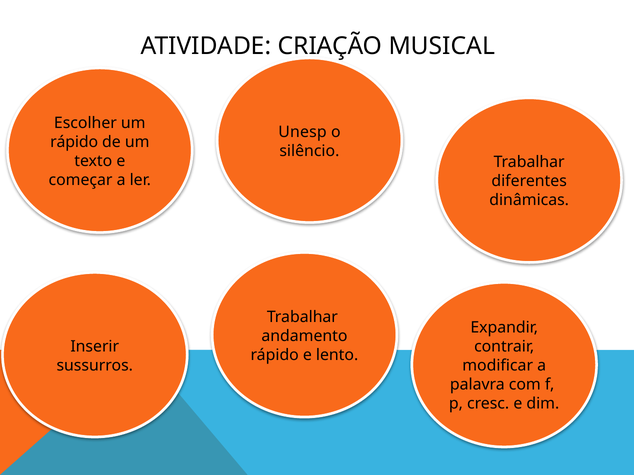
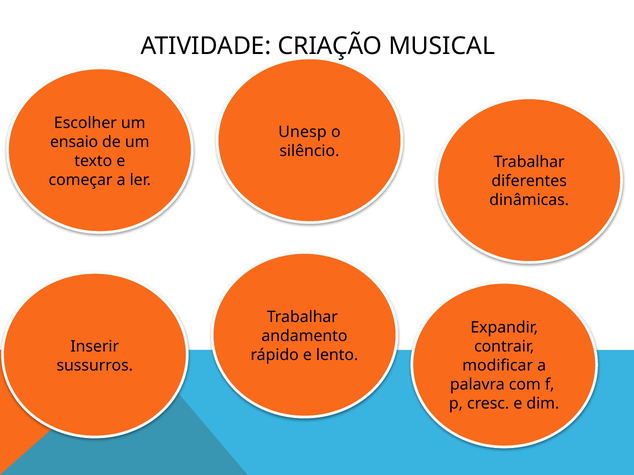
rápido at (74, 142): rápido -> ensaio
